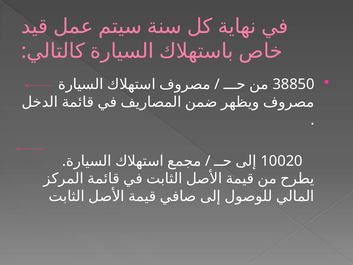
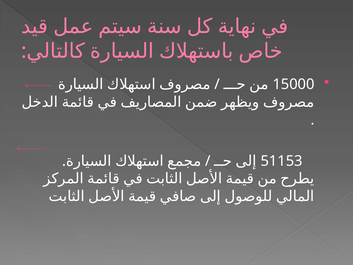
38850: 38850 -> 15000
10020: 10020 -> 51153
